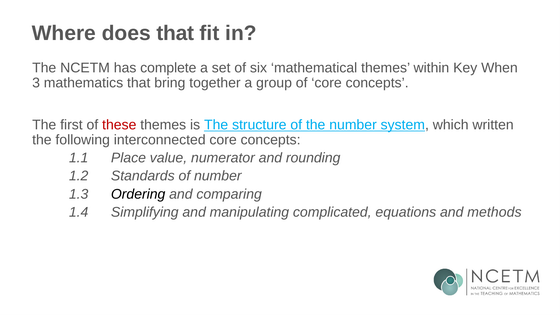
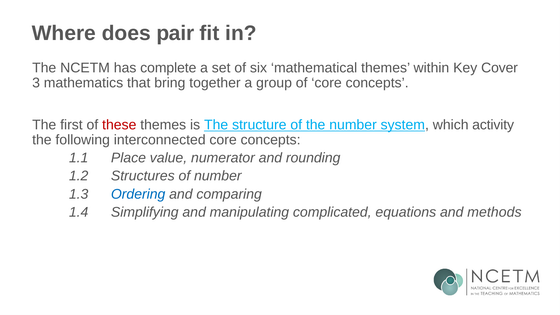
does that: that -> pair
When: When -> Cover
written: written -> activity
Standards: Standards -> Structures
Ordering colour: black -> blue
